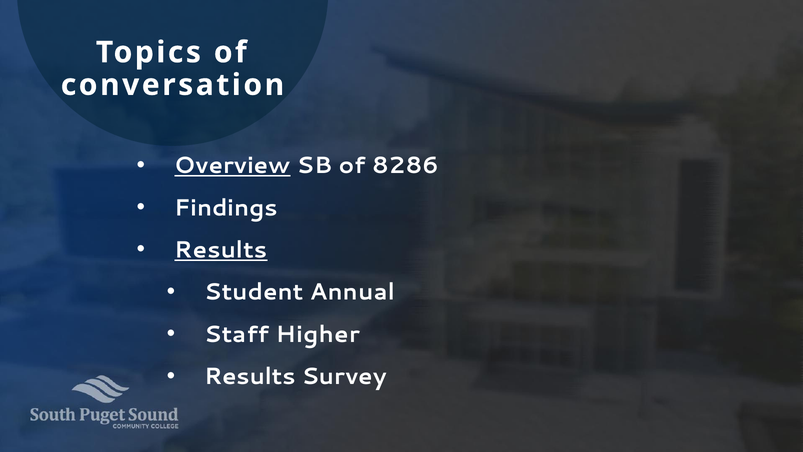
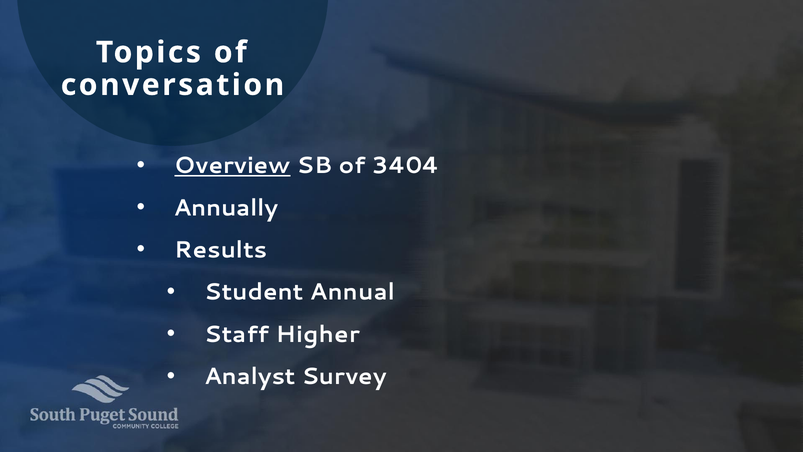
8286: 8286 -> 3404
Findings: Findings -> Annually
Results at (221, 250) underline: present -> none
Results at (250, 376): Results -> Analyst
